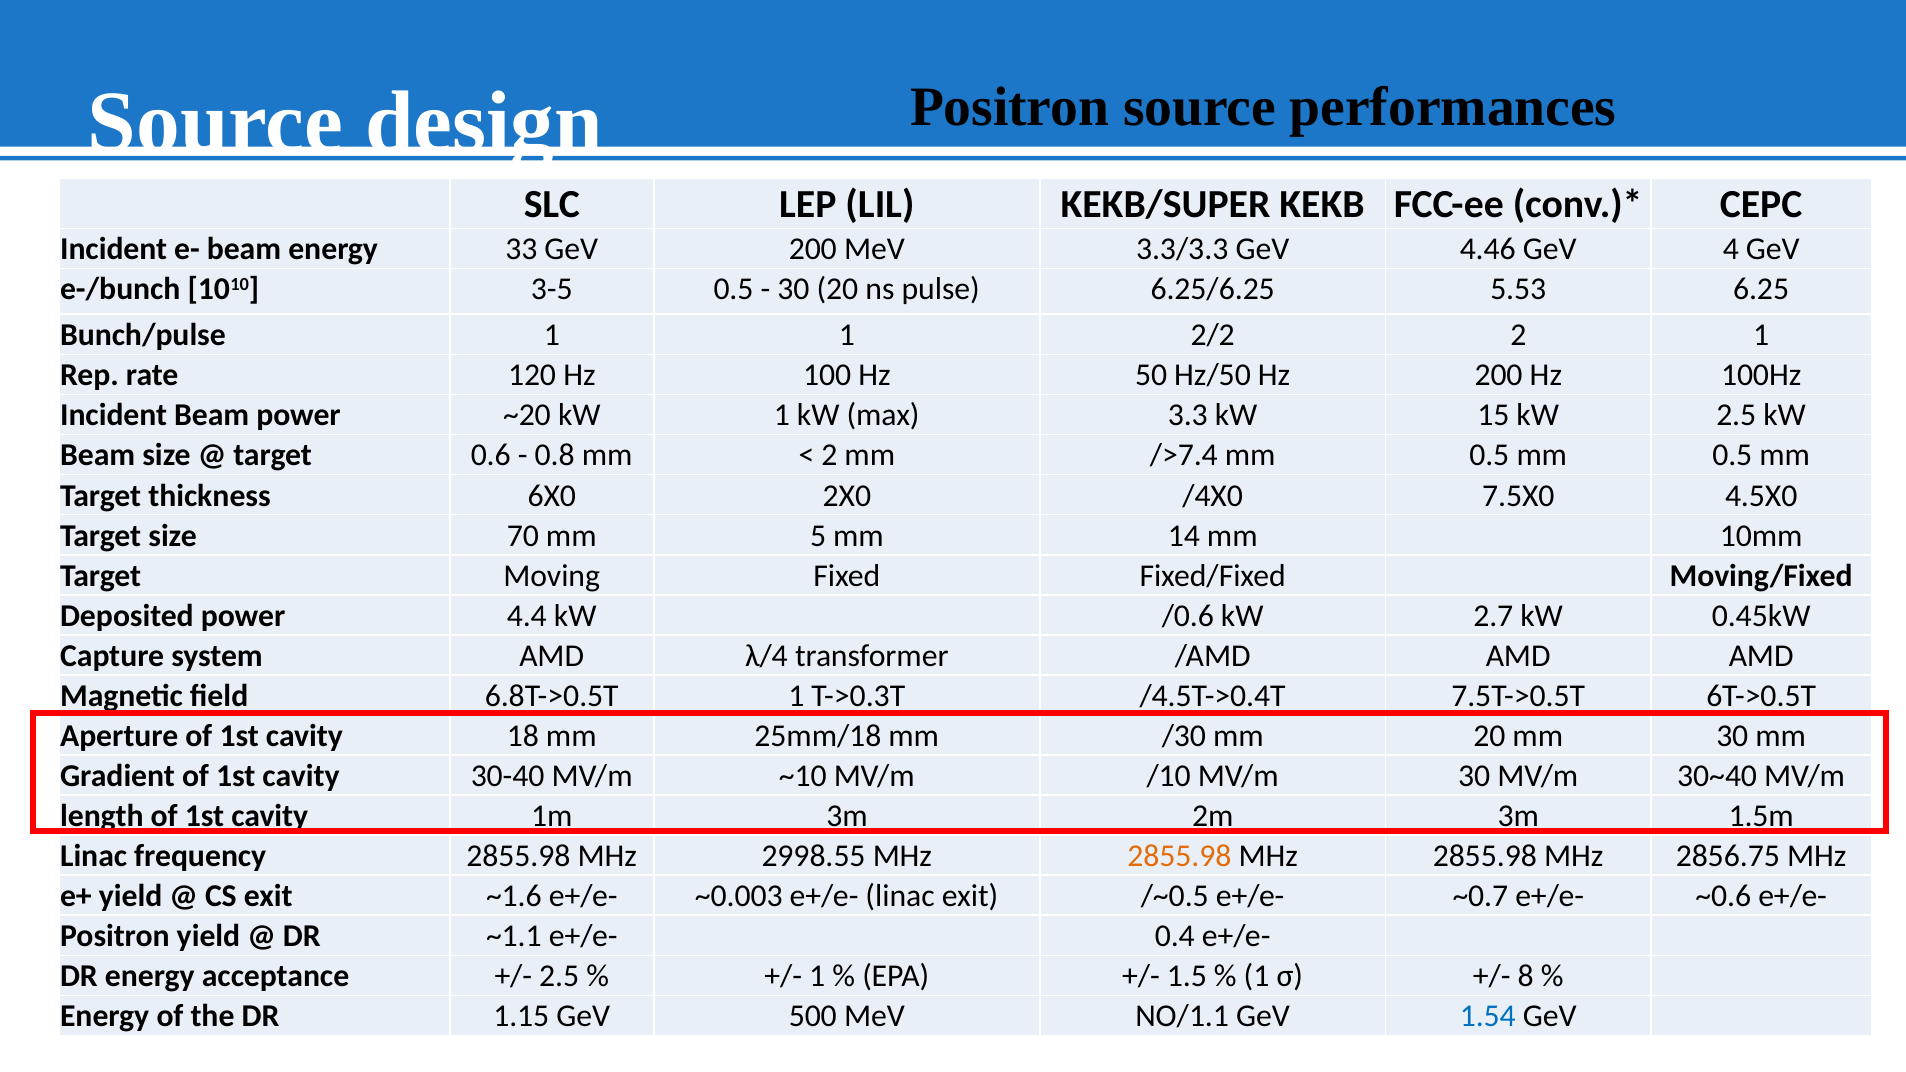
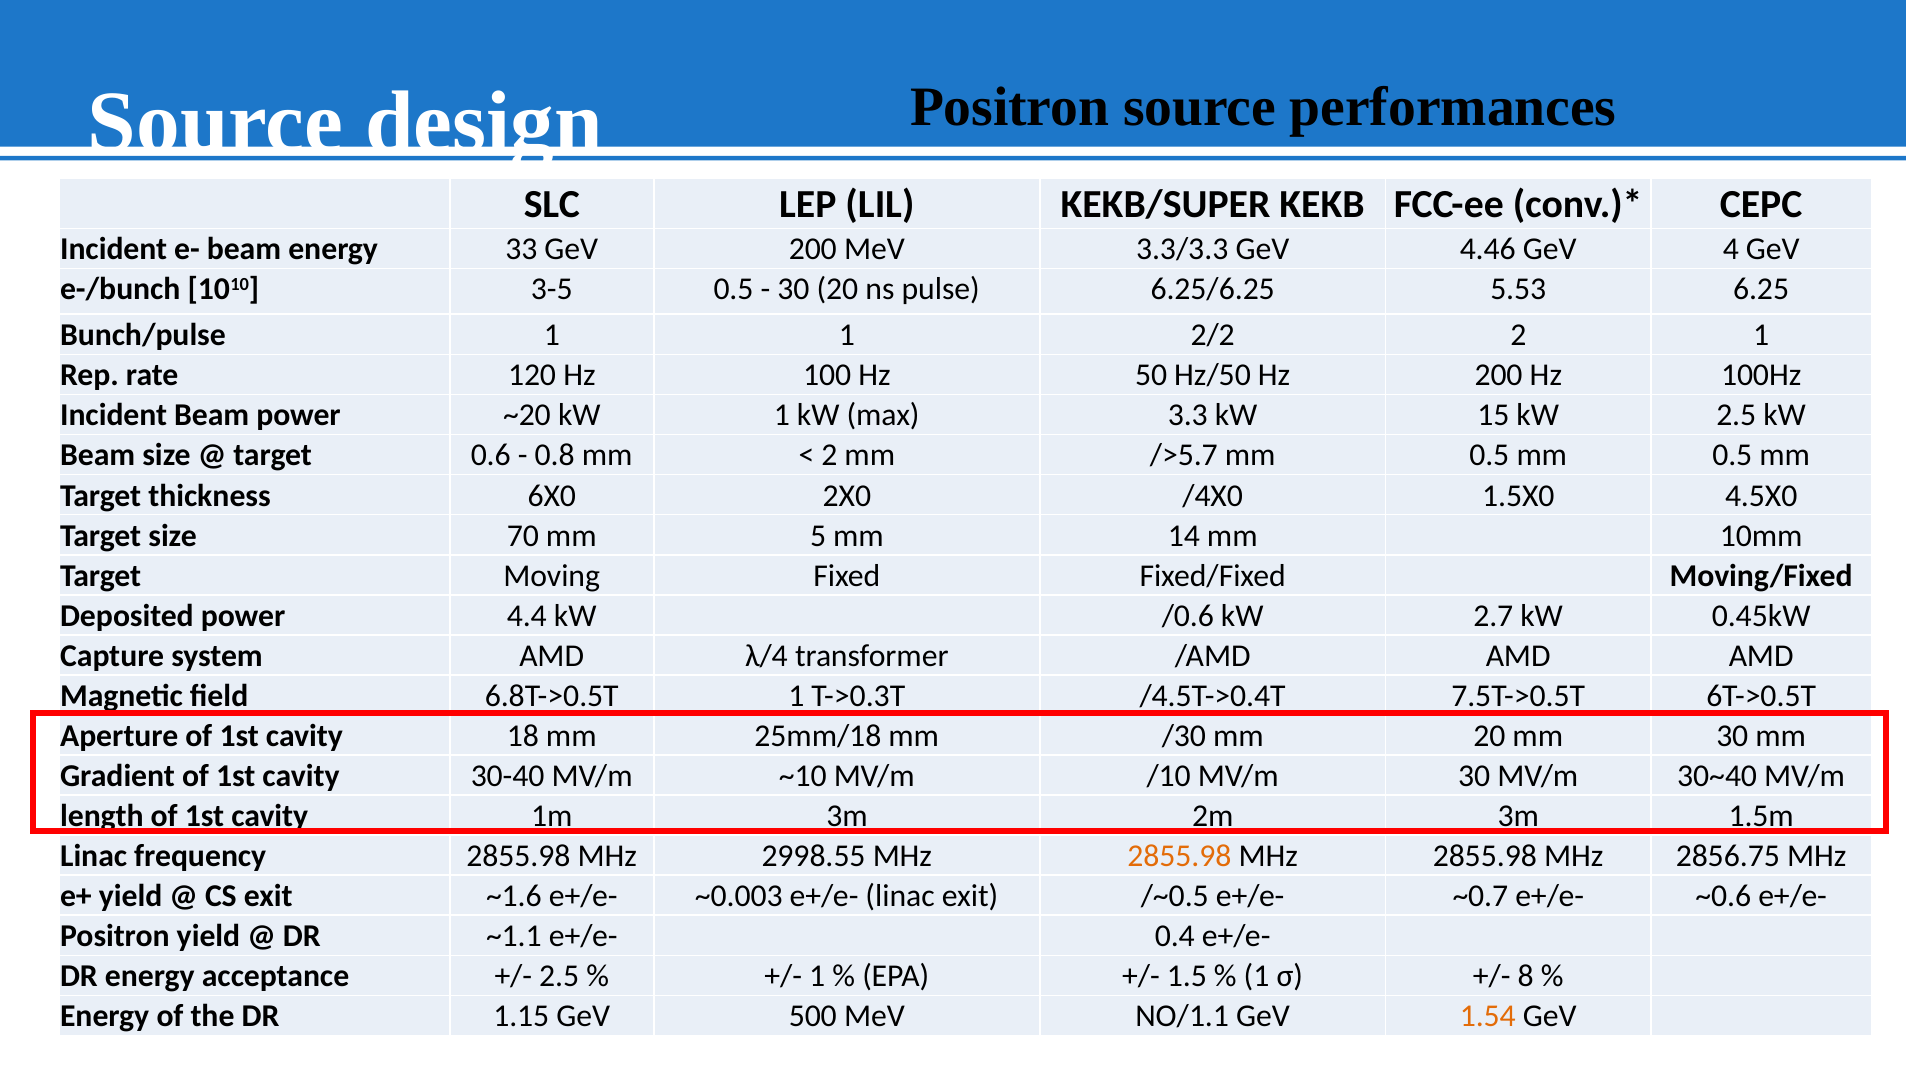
/>7.4: />7.4 -> />5.7
7.5X0: 7.5X0 -> 1.5X0
1.54 colour: blue -> orange
